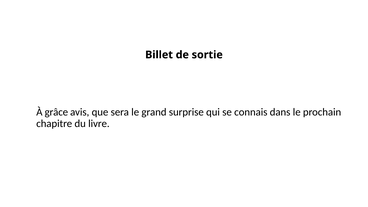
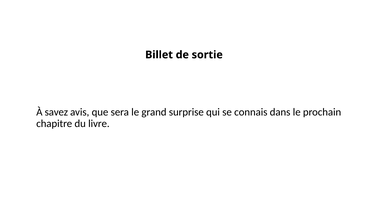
grâce: grâce -> savez
